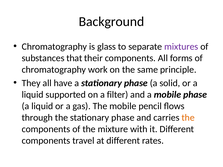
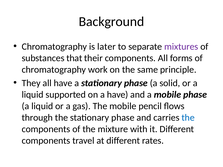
glass: glass -> later
a filter: filter -> have
the at (188, 118) colour: orange -> blue
